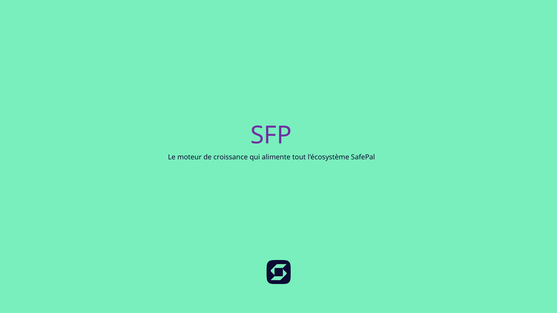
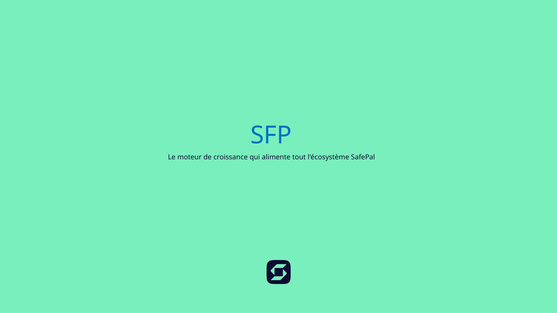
SFP colour: purple -> blue
